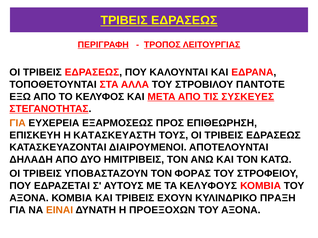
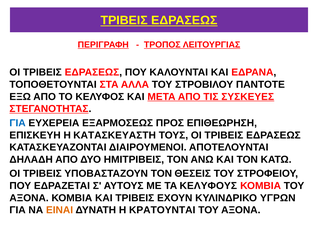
ΓΙΑ at (18, 123) colour: orange -> blue
ΦΟΡΑΣ: ΦΟΡΑΣ -> ΘΕΣΕΙΣ
ΠΡΑΞΗ: ΠΡΑΞΗ -> ΥΓΡΩΝ
ΠΡΟΕΞΟΧΩΝ: ΠΡΟΕΞΟΧΩΝ -> ΚΡΑΤΟΥΝΤΑΙ
